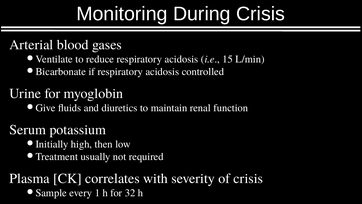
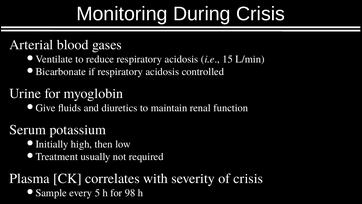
1: 1 -> 5
32: 32 -> 98
